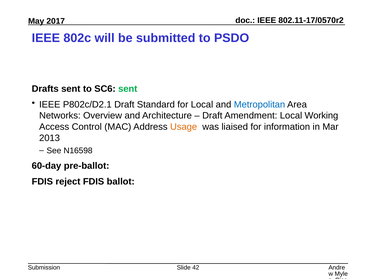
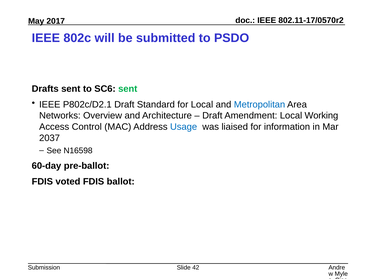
Usage colour: orange -> blue
2013: 2013 -> 2037
reject: reject -> voted
